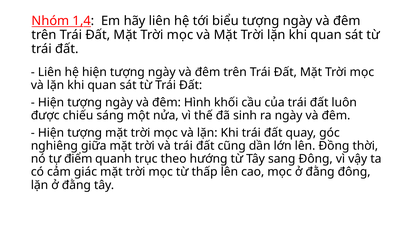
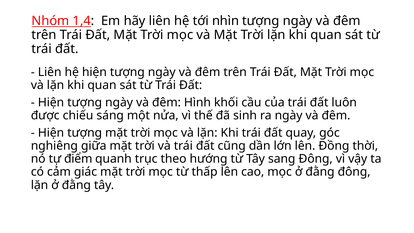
biểu: biểu -> nhìn
